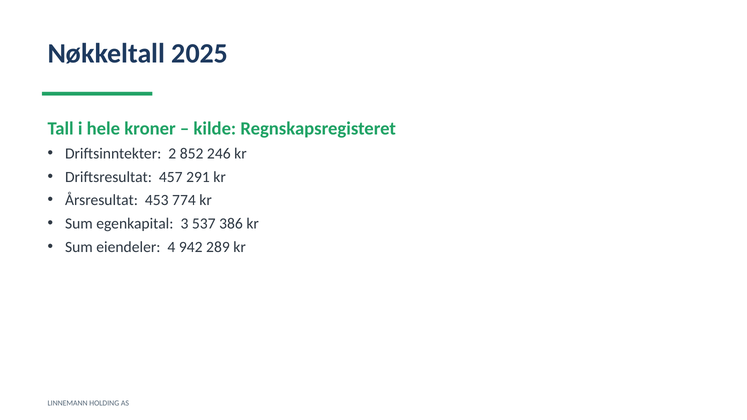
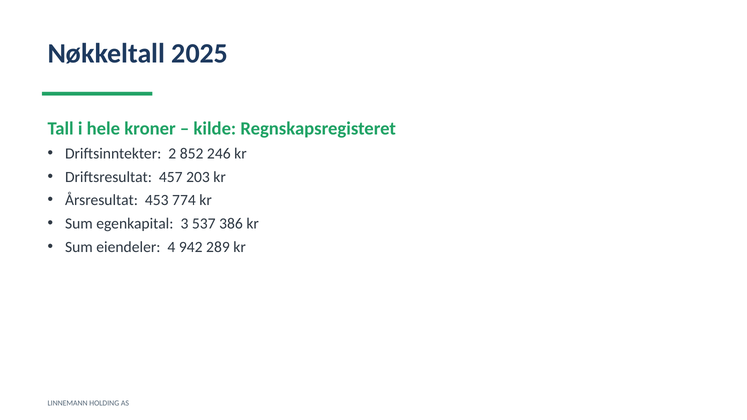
291: 291 -> 203
